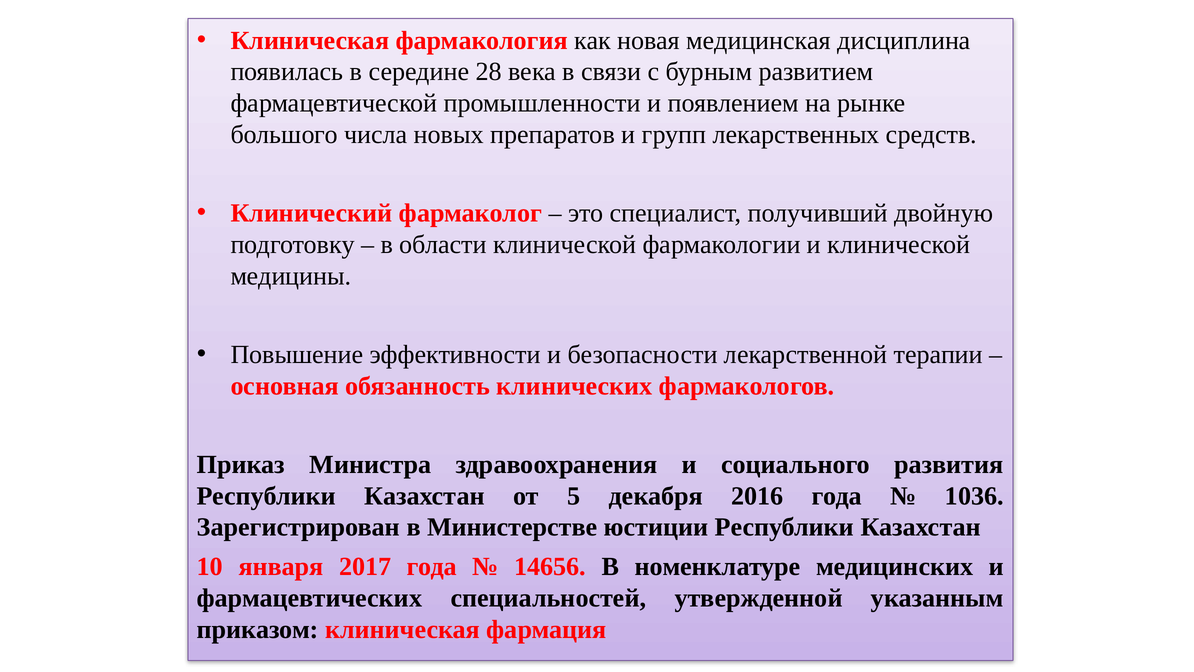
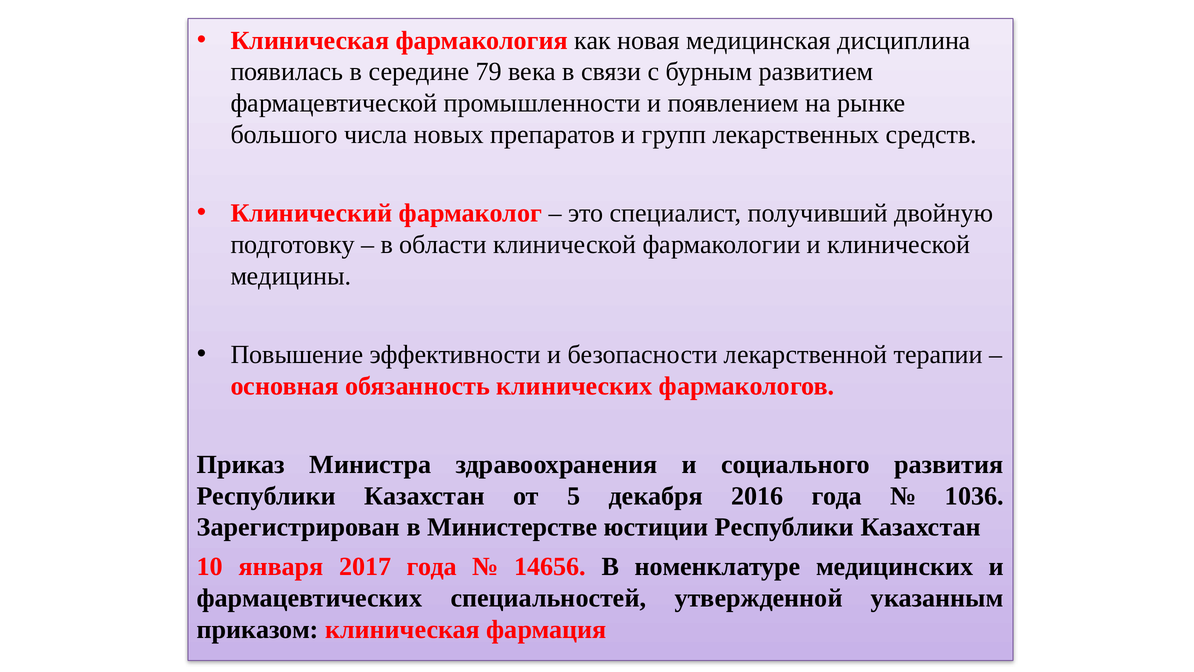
28: 28 -> 79
